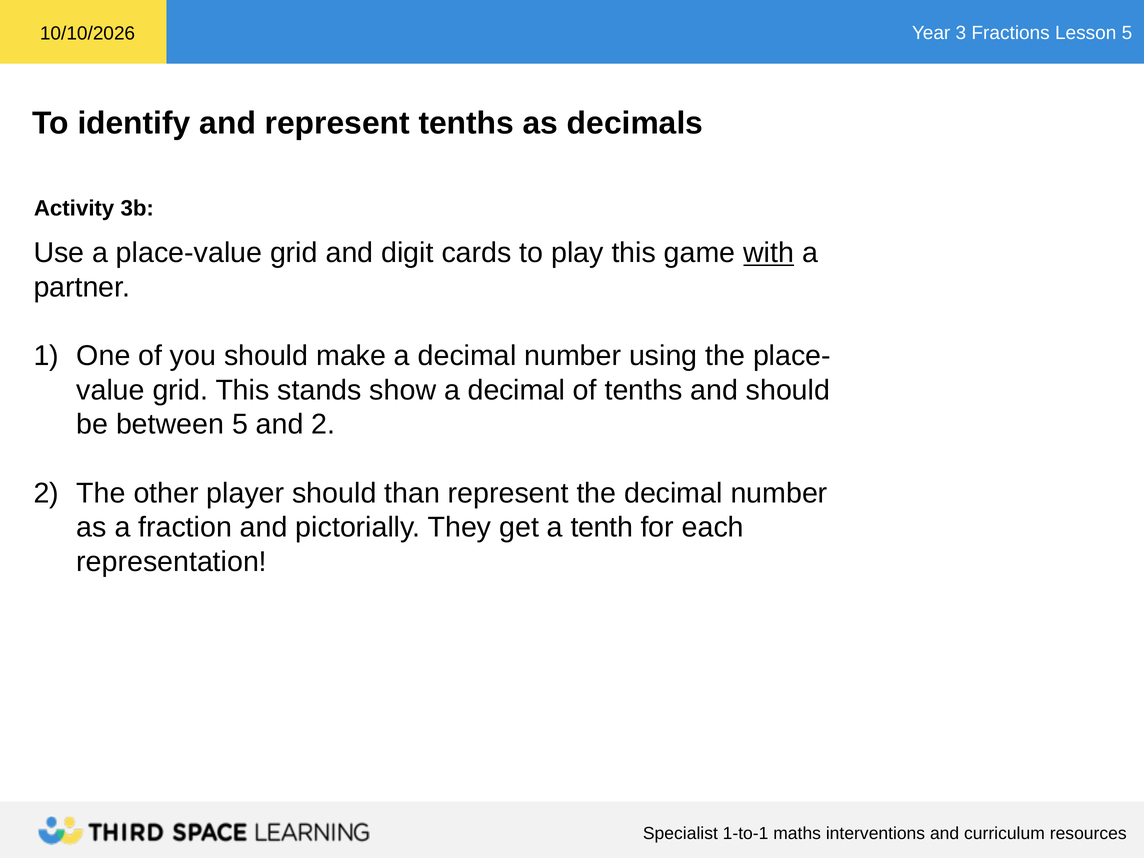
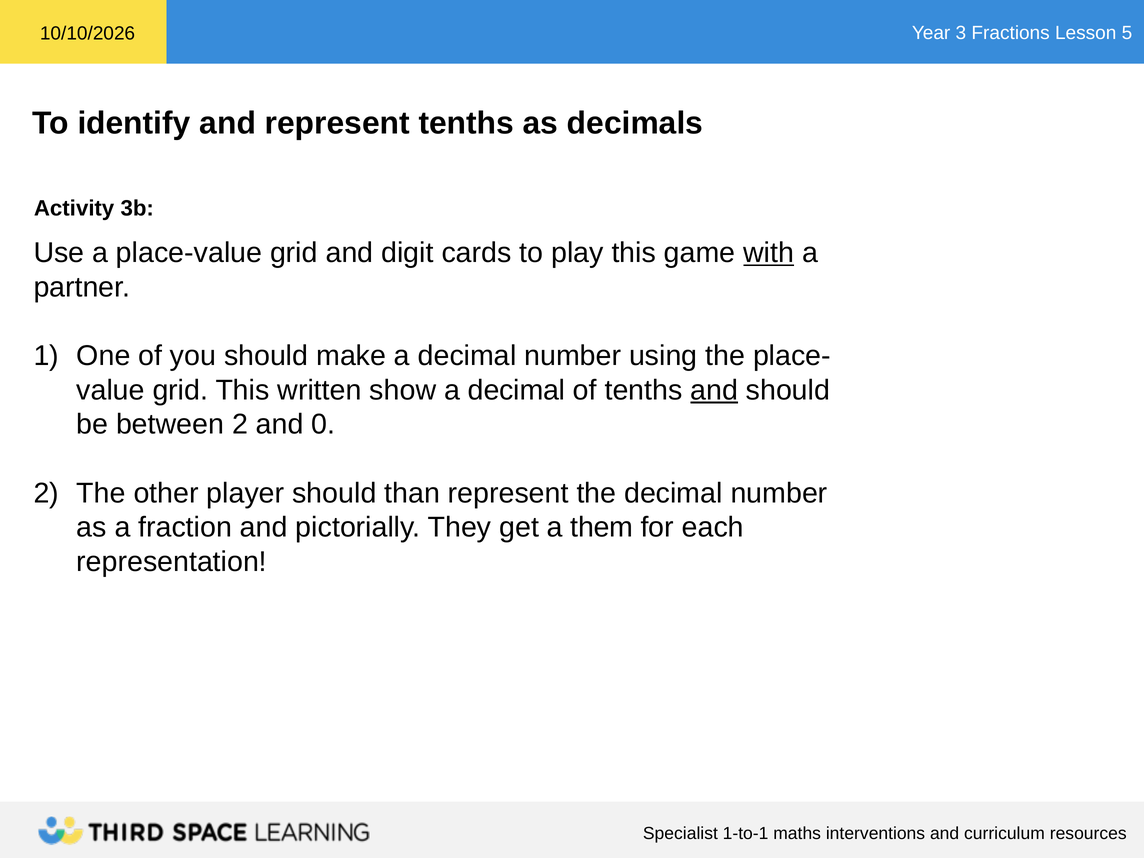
stands: stands -> written
and at (714, 390) underline: none -> present
between 5: 5 -> 2
and 2: 2 -> 0
tenth: tenth -> them
